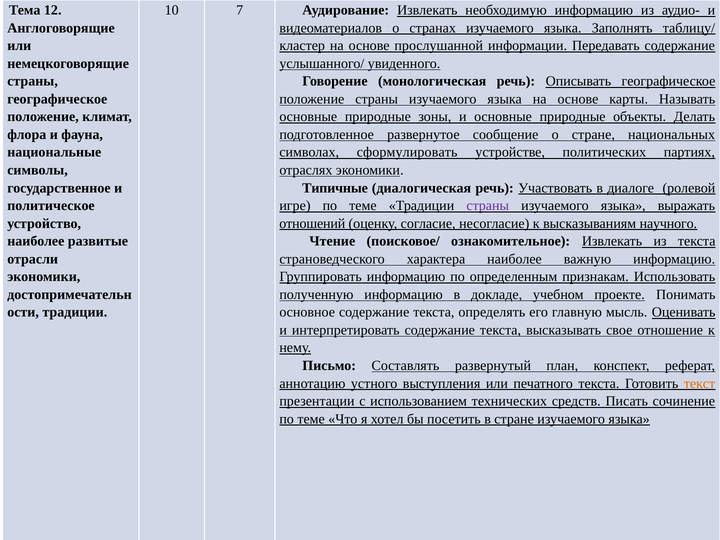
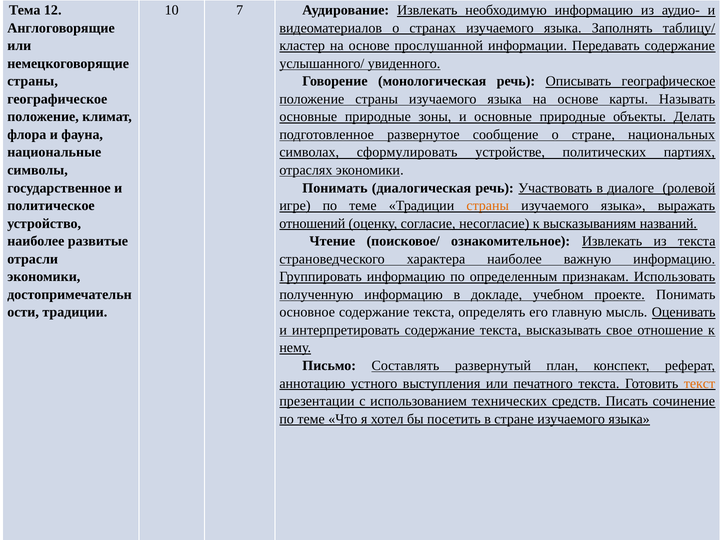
Типичные at (335, 188): Типичные -> Понимать
страны at (488, 206) colour: purple -> orange
научного: научного -> названий
